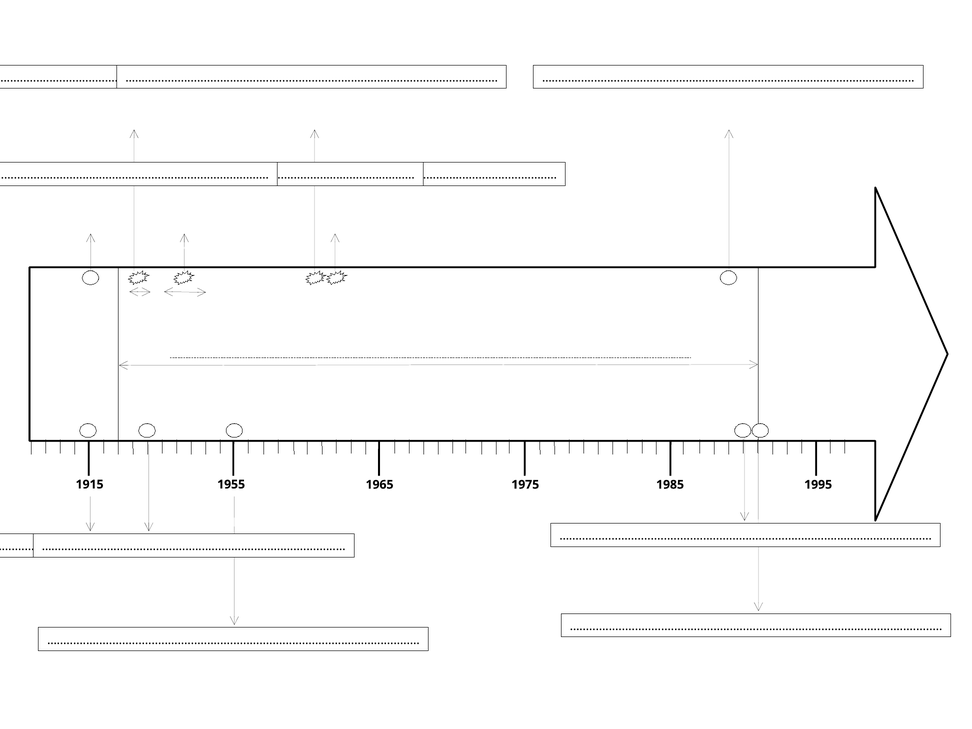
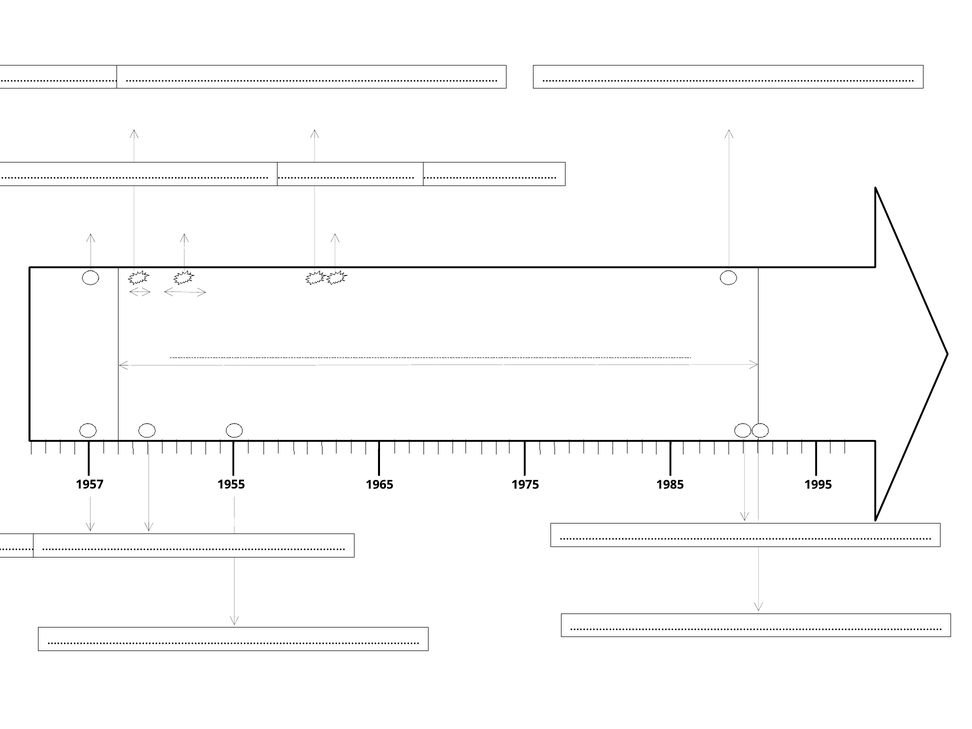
1915: 1915 -> 1957
